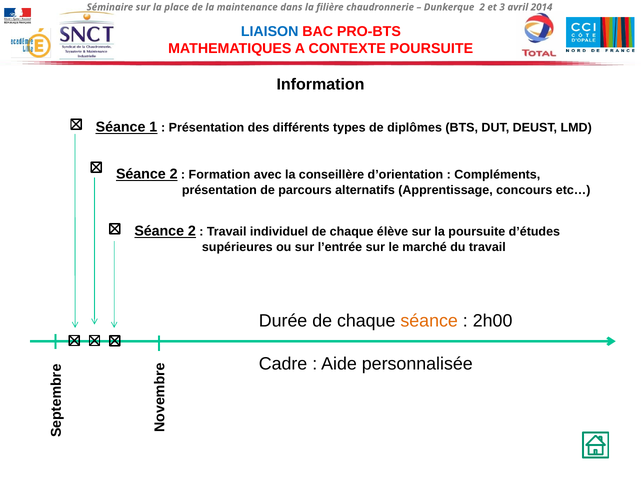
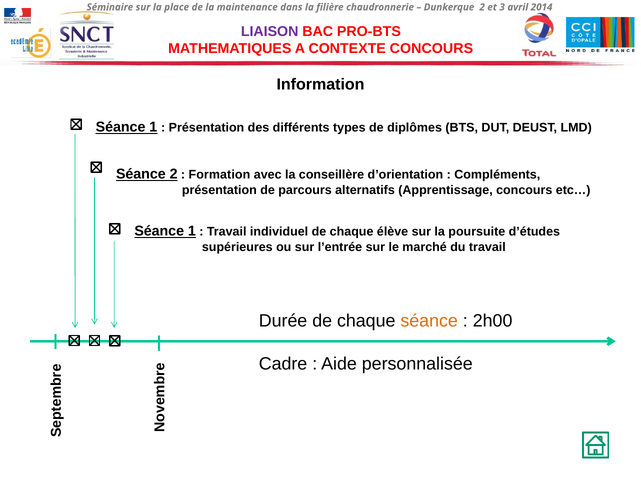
LIAISON colour: blue -> purple
CONTEXTE POURSUITE: POURSUITE -> CONCOURS
2 at (192, 231): 2 -> 1
